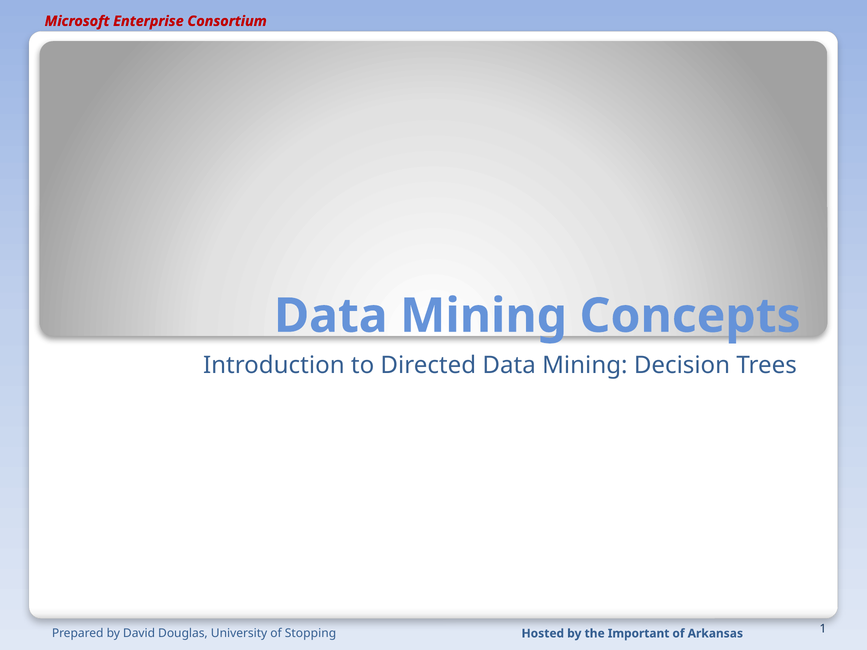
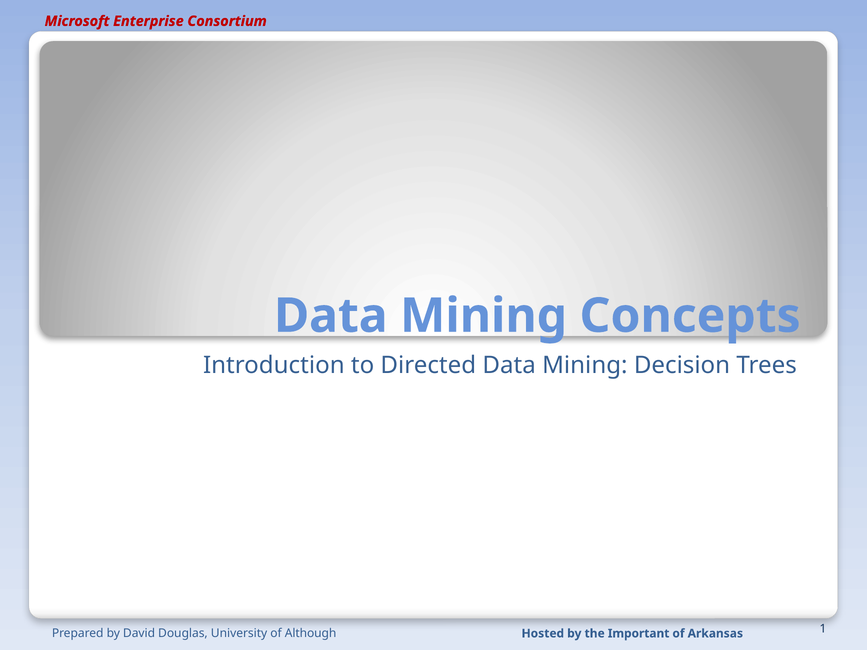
Stopping: Stopping -> Although
